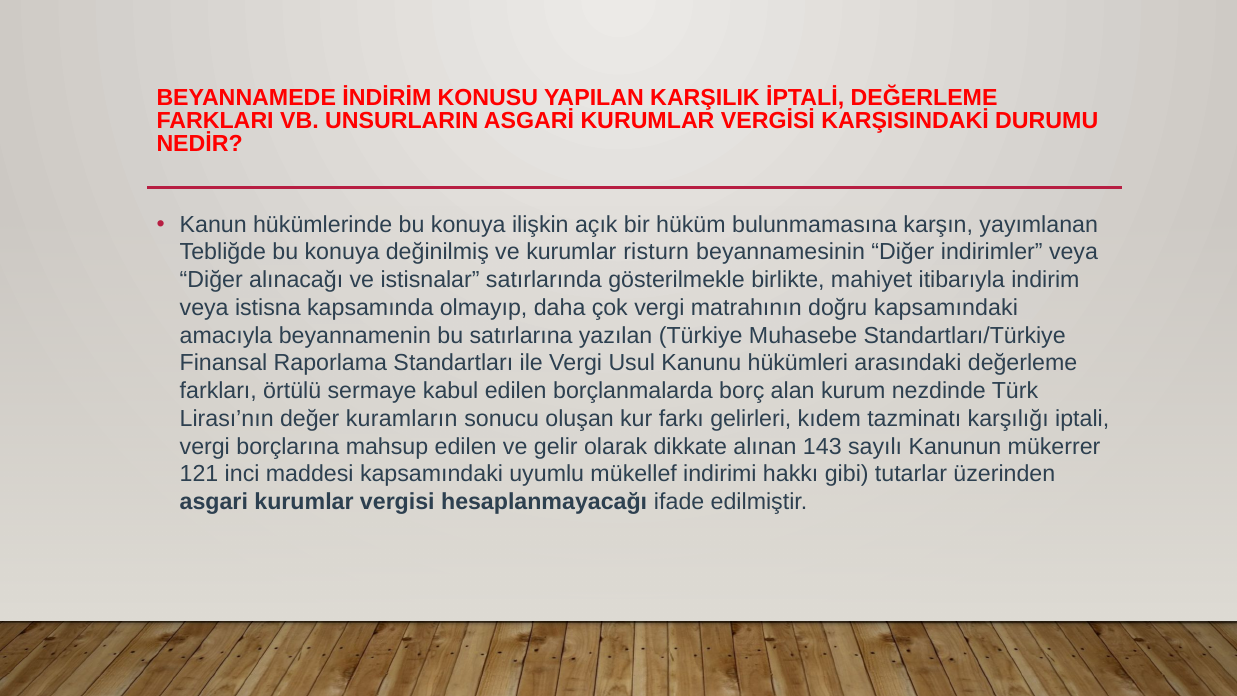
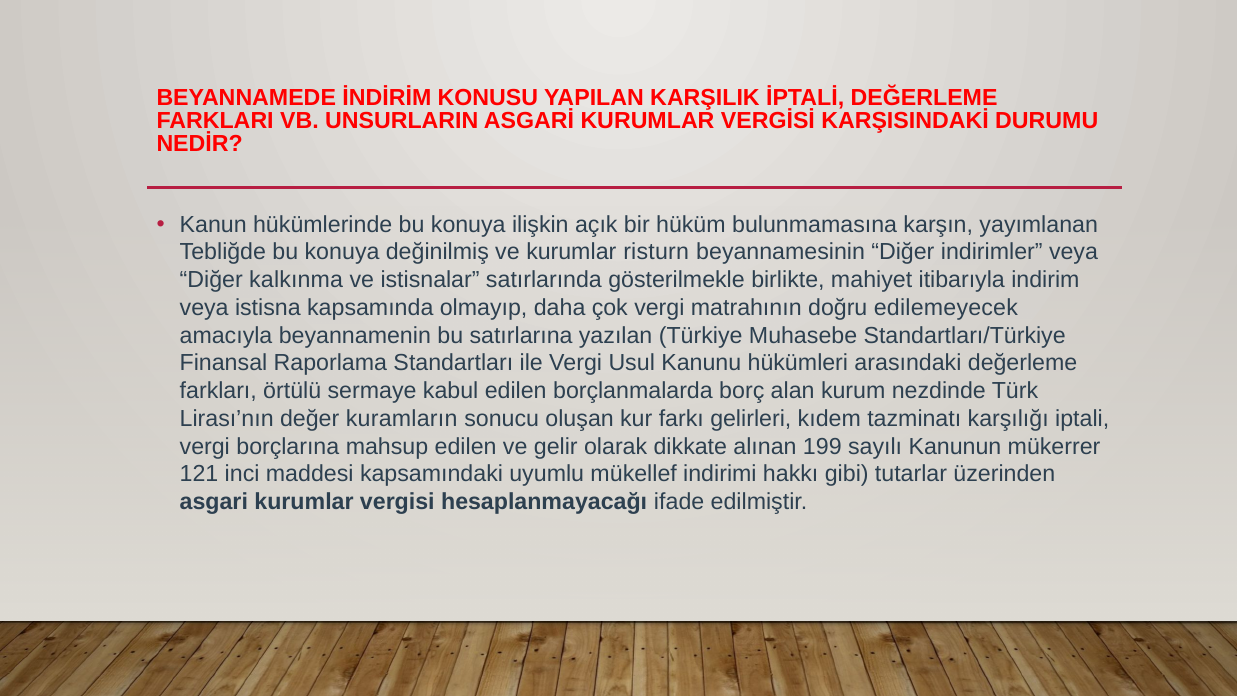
alınacağı: alınacağı -> kalkınma
doğru kapsamındaki: kapsamındaki -> edilemeyecek
143: 143 -> 199
